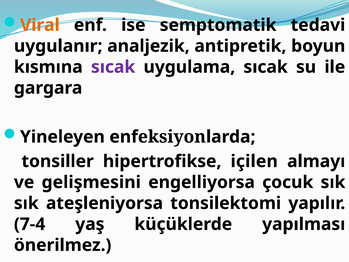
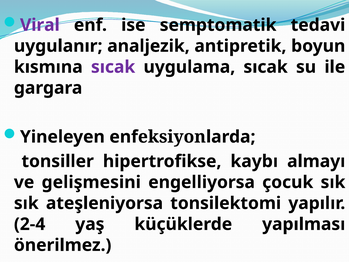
Viral colour: orange -> purple
içilen: içilen -> kaybı
7-4: 7-4 -> 2-4
